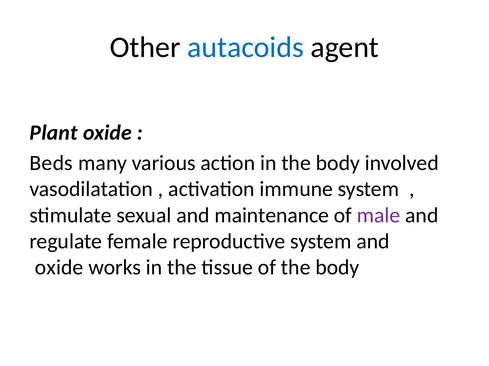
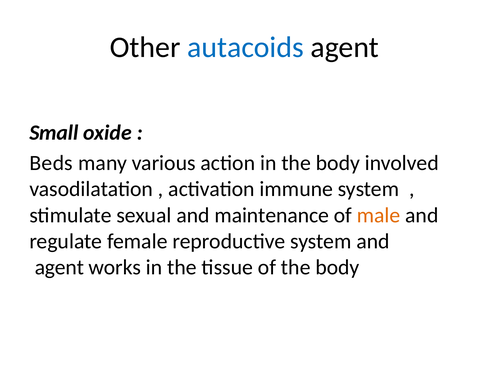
Plant: Plant -> Small
male colour: purple -> orange
oxide at (59, 268): oxide -> agent
